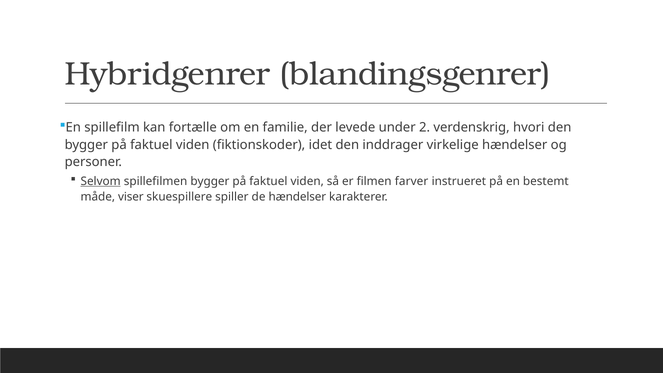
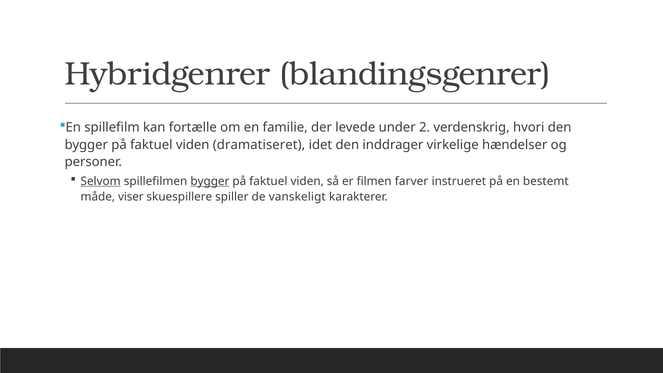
fiktionskoder: fiktionskoder -> dramatiseret
bygger at (210, 181) underline: none -> present
de hændelser: hændelser -> vanskeligt
